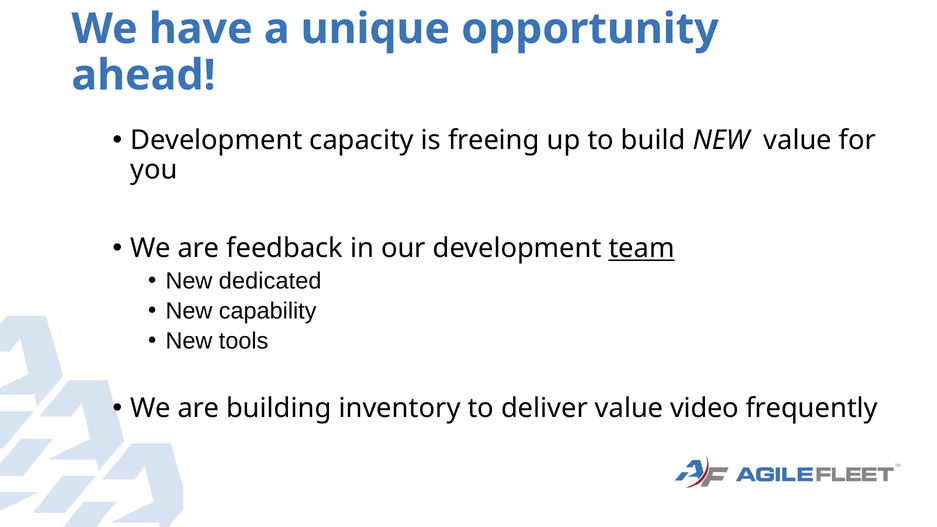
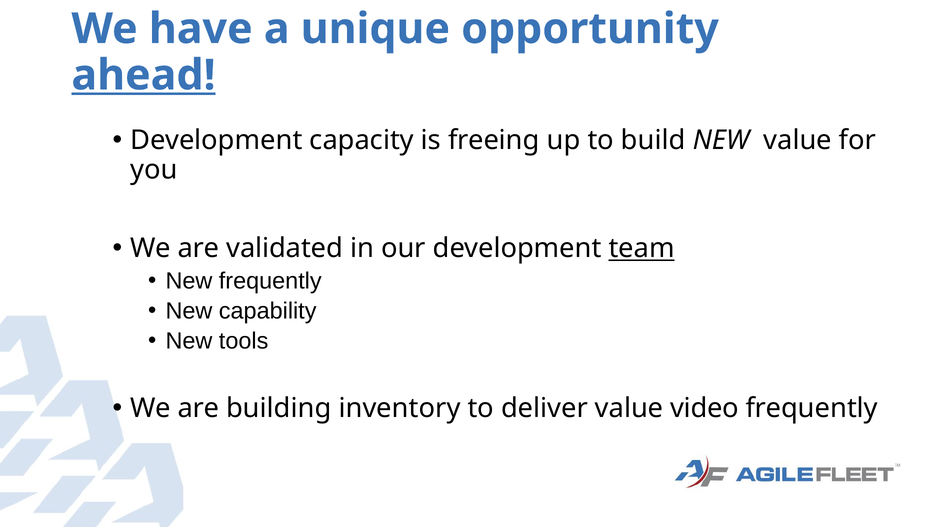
ahead underline: none -> present
feedback: feedback -> validated
New dedicated: dedicated -> frequently
